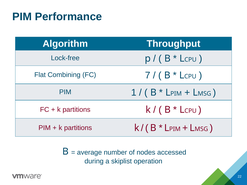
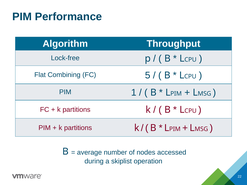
7: 7 -> 5
